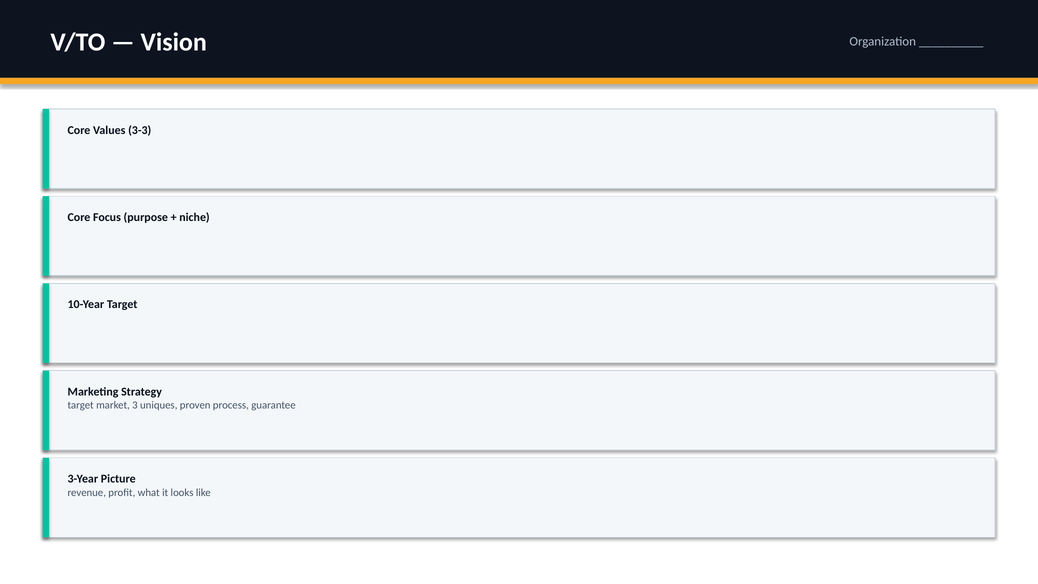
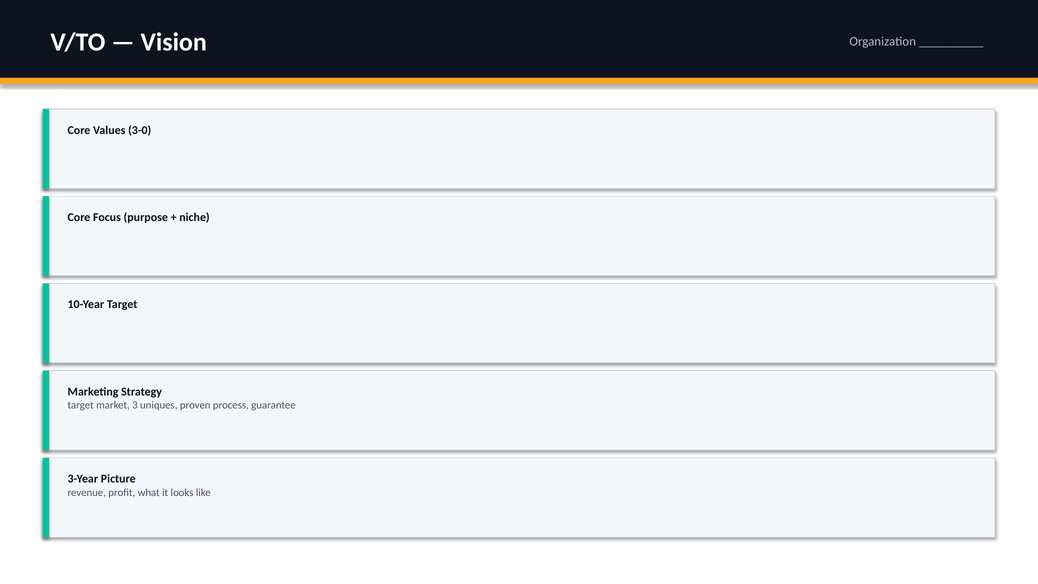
3-3: 3-3 -> 3-0
